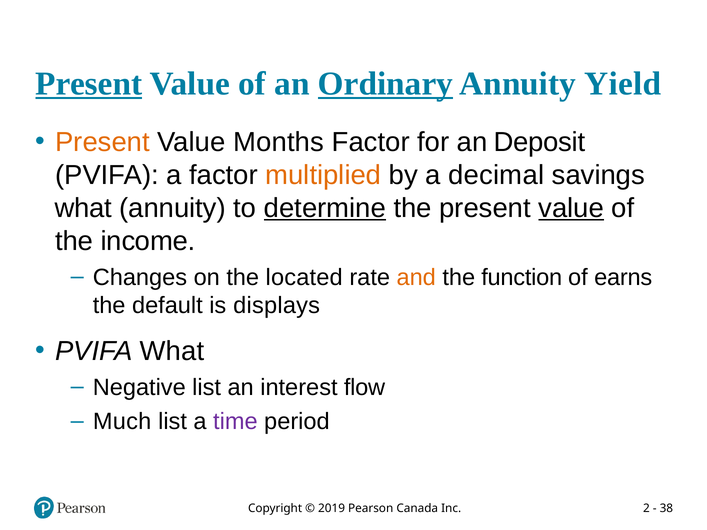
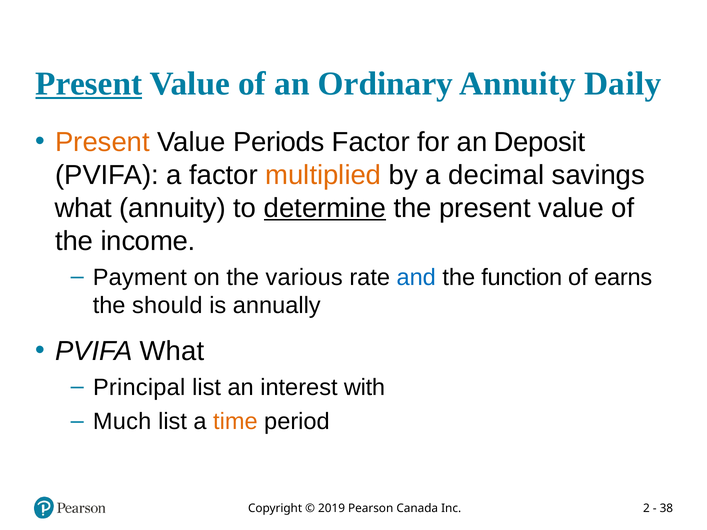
Ordinary underline: present -> none
Yield: Yield -> Daily
Months: Months -> Periods
value at (571, 208) underline: present -> none
Changes: Changes -> Payment
located: located -> various
and colour: orange -> blue
default: default -> should
displays: displays -> annually
Negative: Negative -> Principal
flow: flow -> with
time colour: purple -> orange
